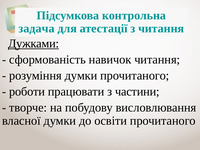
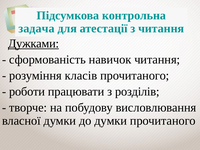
розуміння думки: думки -> класів
частини: частини -> розділів
до освіти: освіти -> думки
